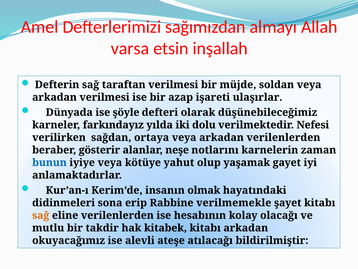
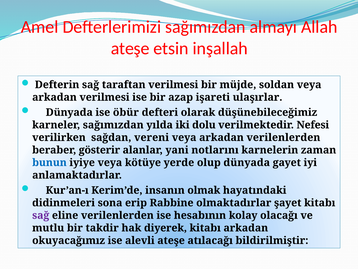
varsa at (130, 48): varsa -> ateşe
şöyle: şöyle -> öbür
karneler farkındayız: farkındayız -> sağımızdan
ortaya: ortaya -> vereni
neşe: neşe -> yani
yahut: yahut -> yerde
olup yaşamak: yaşamak -> dünyada
verilmemekle: verilmemekle -> olmaktadırlar
sağ at (41, 215) colour: orange -> purple
kitabek: kitabek -> diyerek
